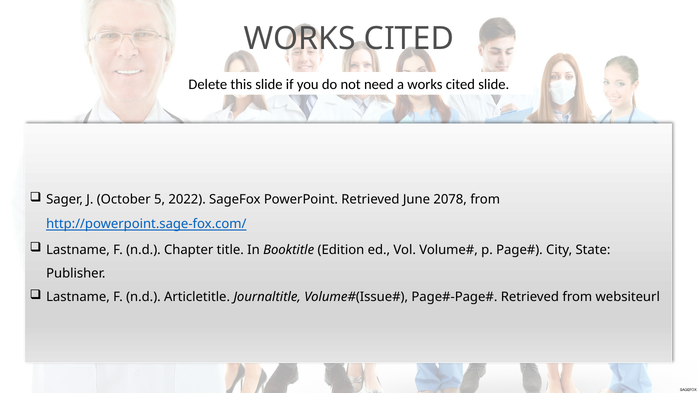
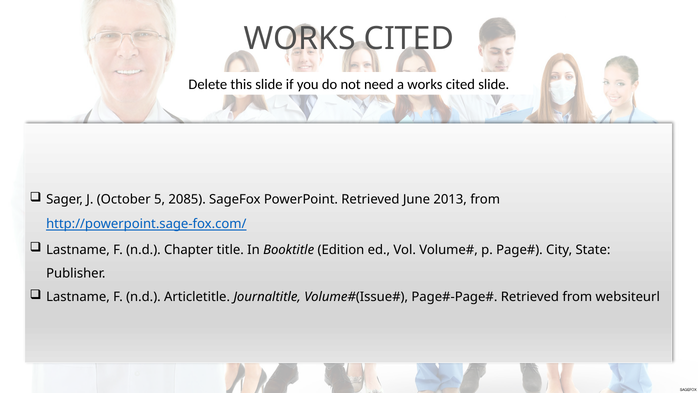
2022: 2022 -> 2085
2078: 2078 -> 2013
